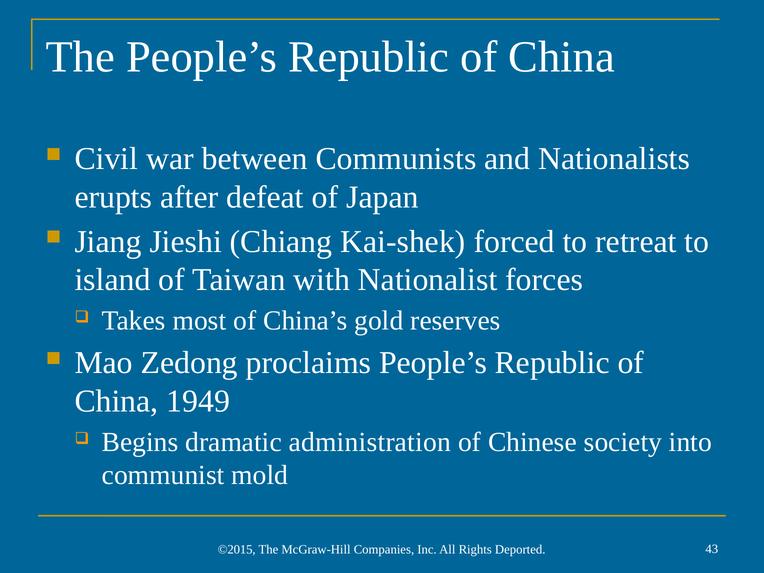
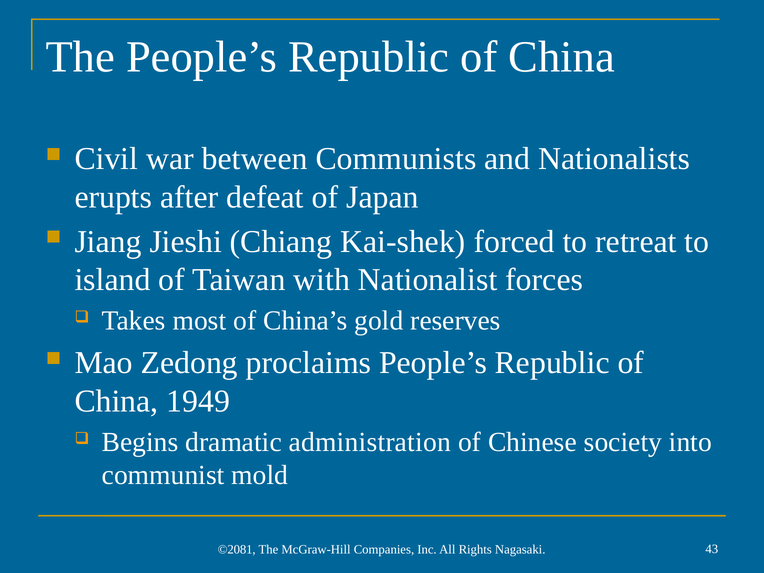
©2015: ©2015 -> ©2081
Deported: Deported -> Nagasaki
